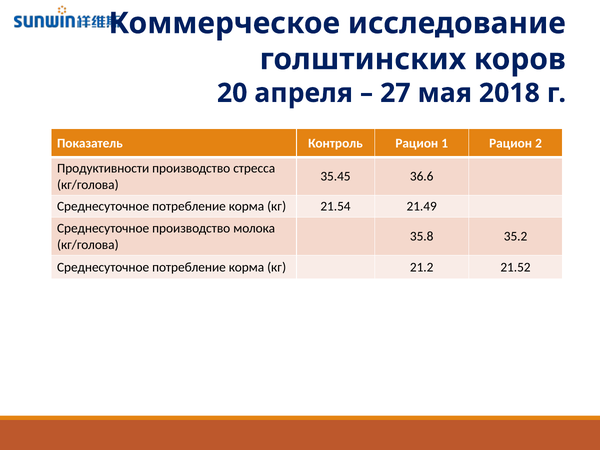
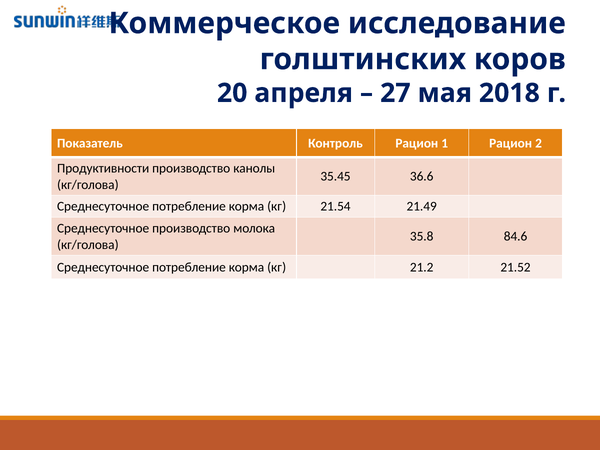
стресса: стресса -> канолы
35.2: 35.2 -> 84.6
